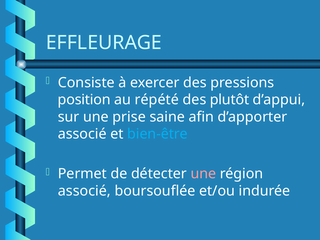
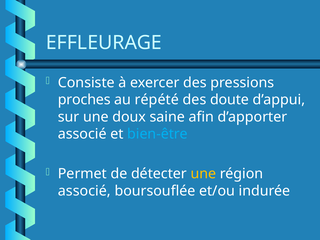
position: position -> proches
plutôt: plutôt -> doute
prise: prise -> doux
une at (203, 174) colour: pink -> yellow
